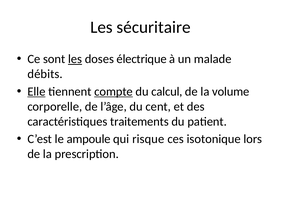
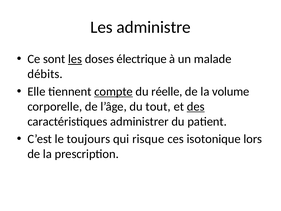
sécuritaire: sécuritaire -> administre
Elle underline: present -> none
calcul: calcul -> réelle
cent: cent -> tout
des underline: none -> present
traitements: traitements -> administrer
ampoule: ampoule -> toujours
